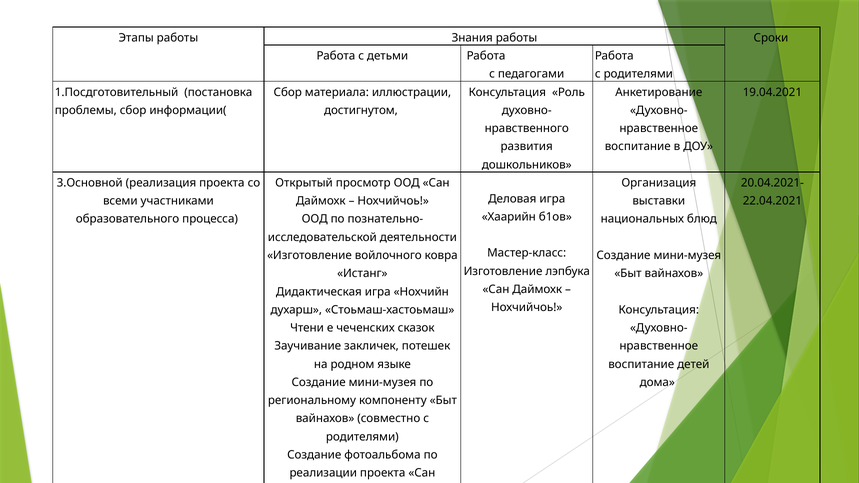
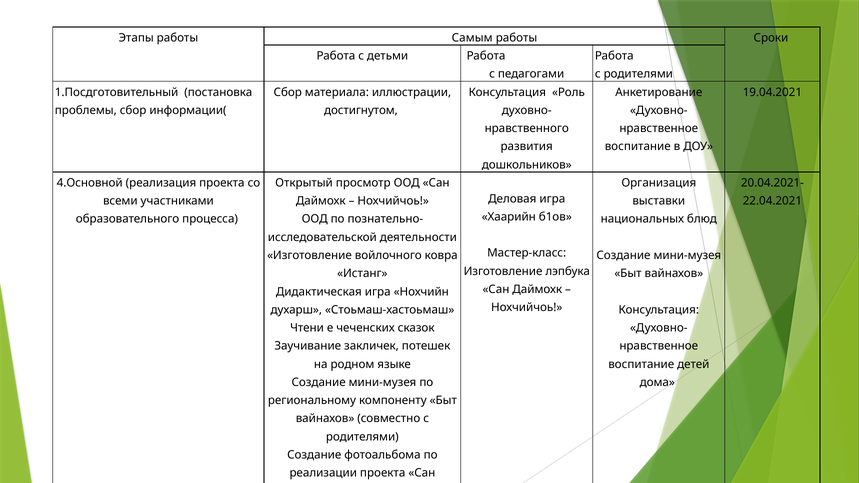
Знания: Знания -> Самым
3.Основной: 3.Основной -> 4.Основной
